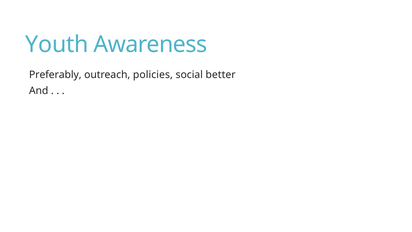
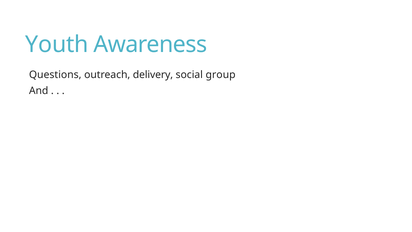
Preferably: Preferably -> Questions
policies: policies -> delivery
better: better -> group
